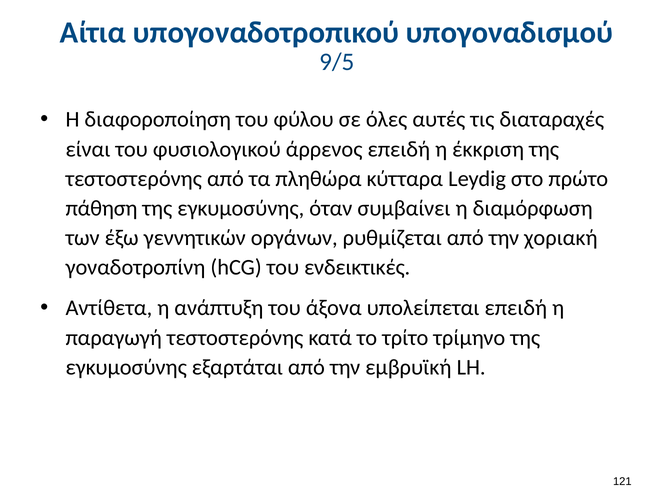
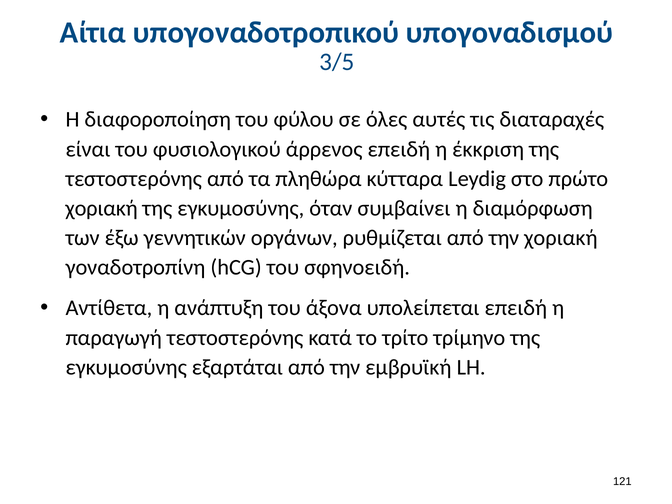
9/5: 9/5 -> 3/5
πάθηση at (102, 208): πάθηση -> χοριακή
ενδεικτικές: ενδεικτικές -> σφηνοειδή
